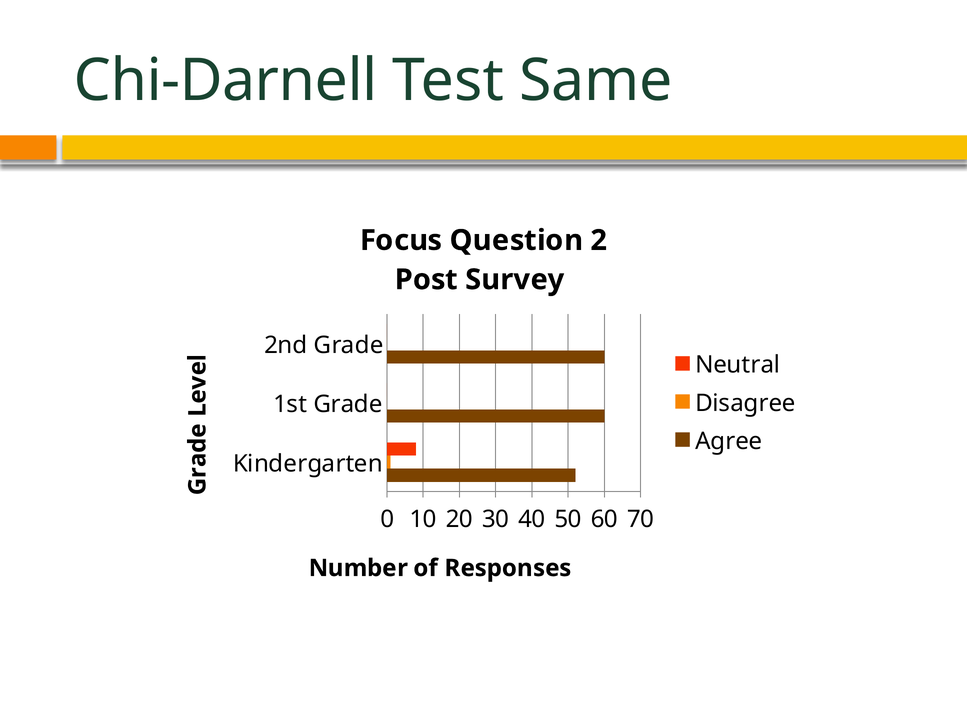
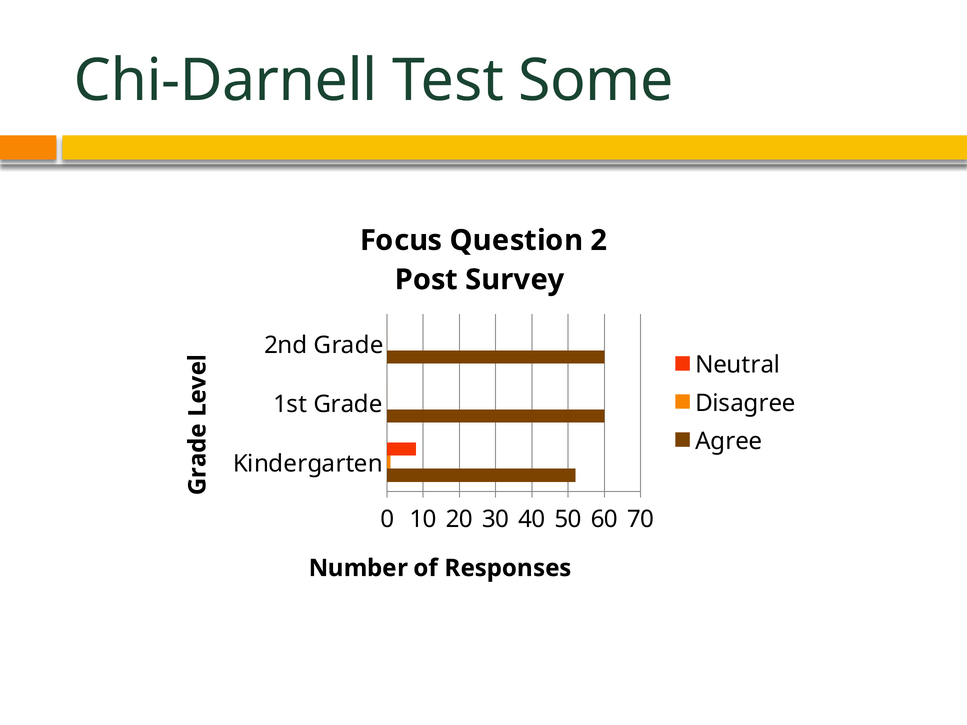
Same: Same -> Some
